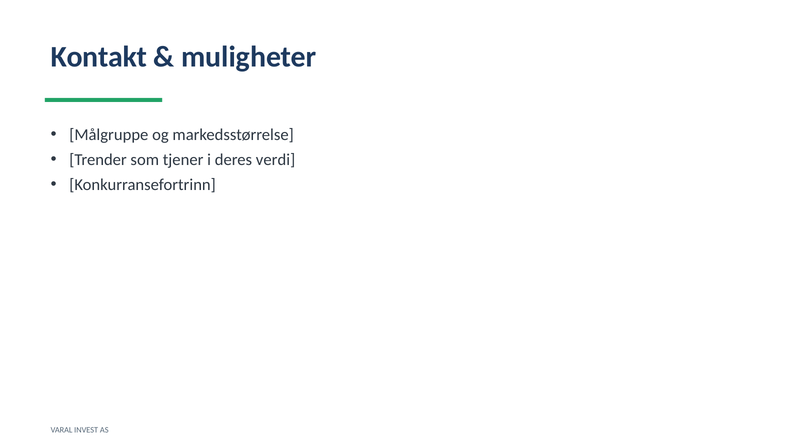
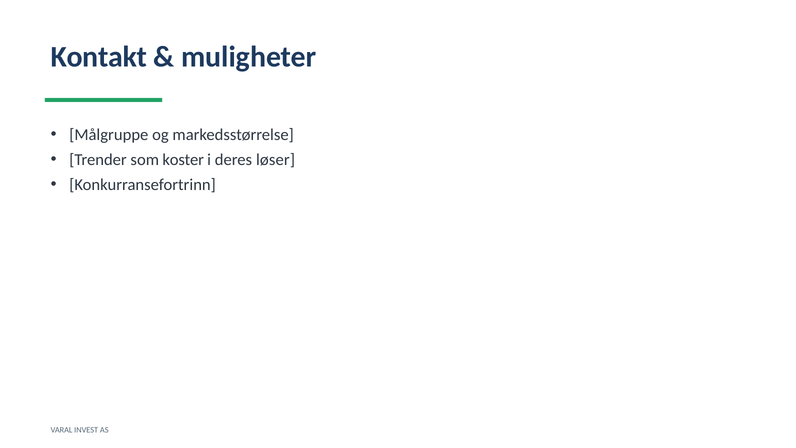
tjener: tjener -> koster
verdi: verdi -> løser
